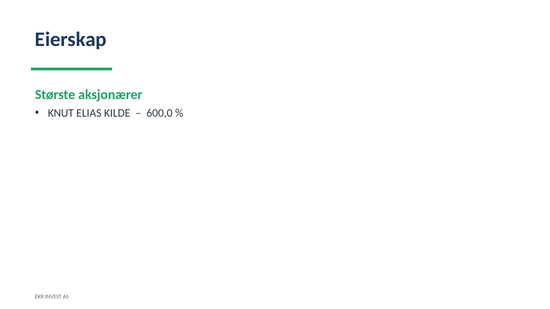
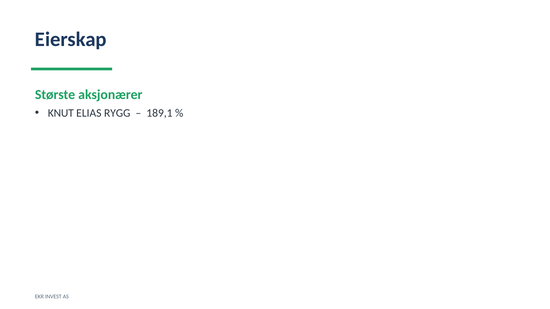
KILDE: KILDE -> RYGG
600,0: 600,0 -> 189,1
